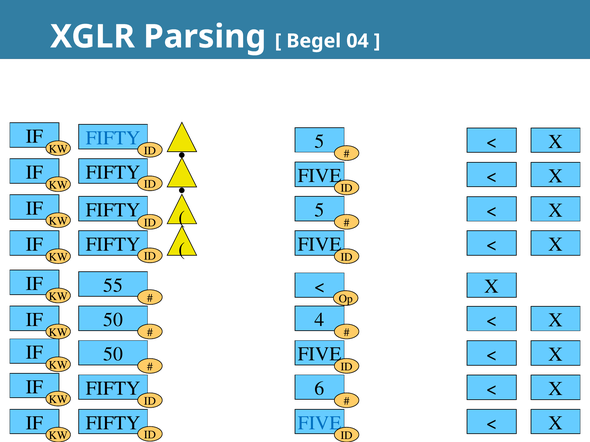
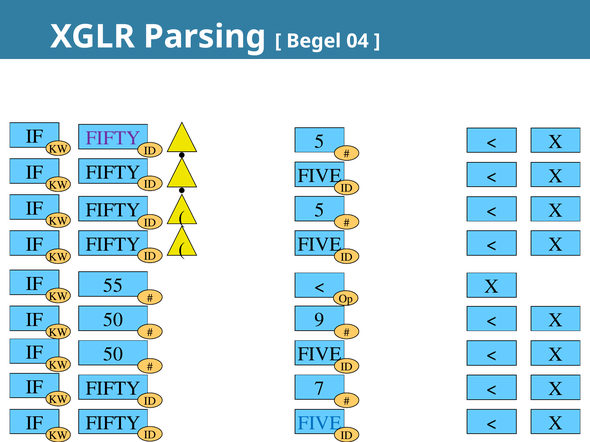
FIFTY at (113, 138) colour: blue -> purple
4: 4 -> 9
6: 6 -> 7
